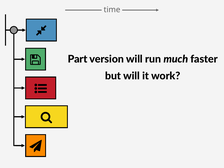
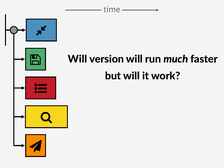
Part at (78, 59): Part -> Will
